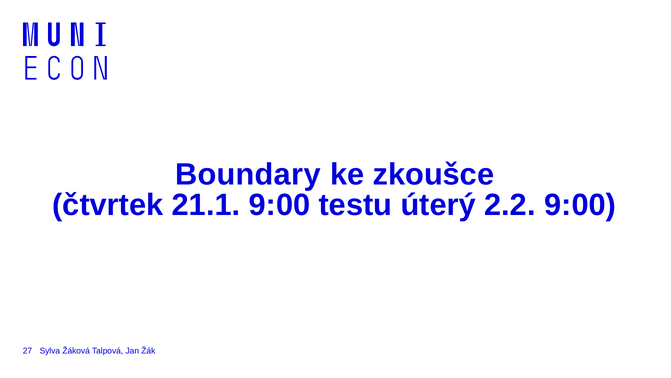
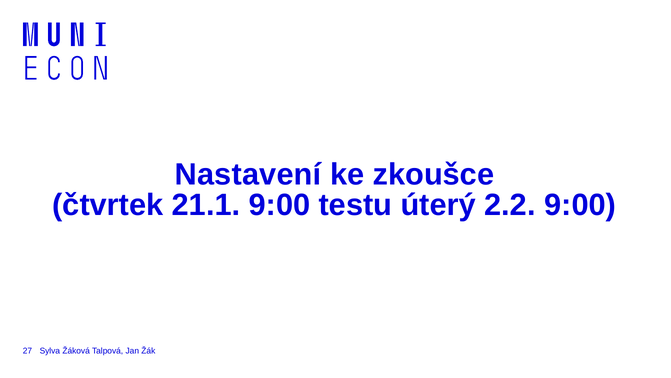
Boundary: Boundary -> Nastavení
